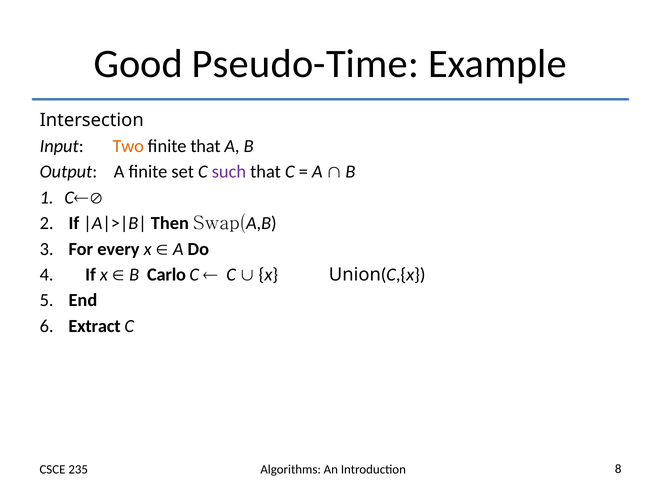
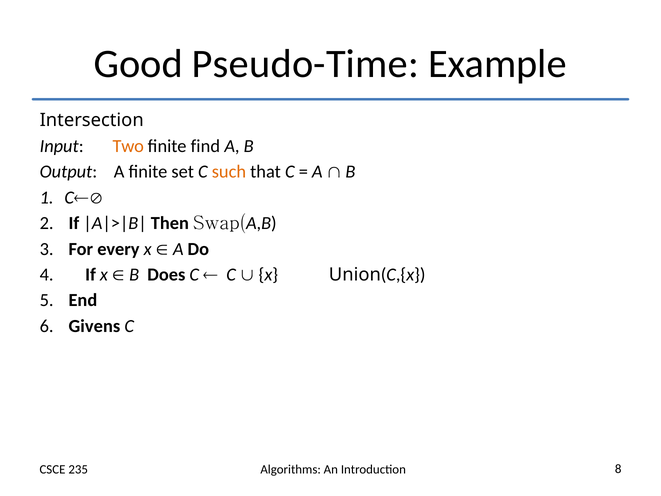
finite that: that -> find
such colour: purple -> orange
Carlo: Carlo -> Does
Extract: Extract -> Givens
